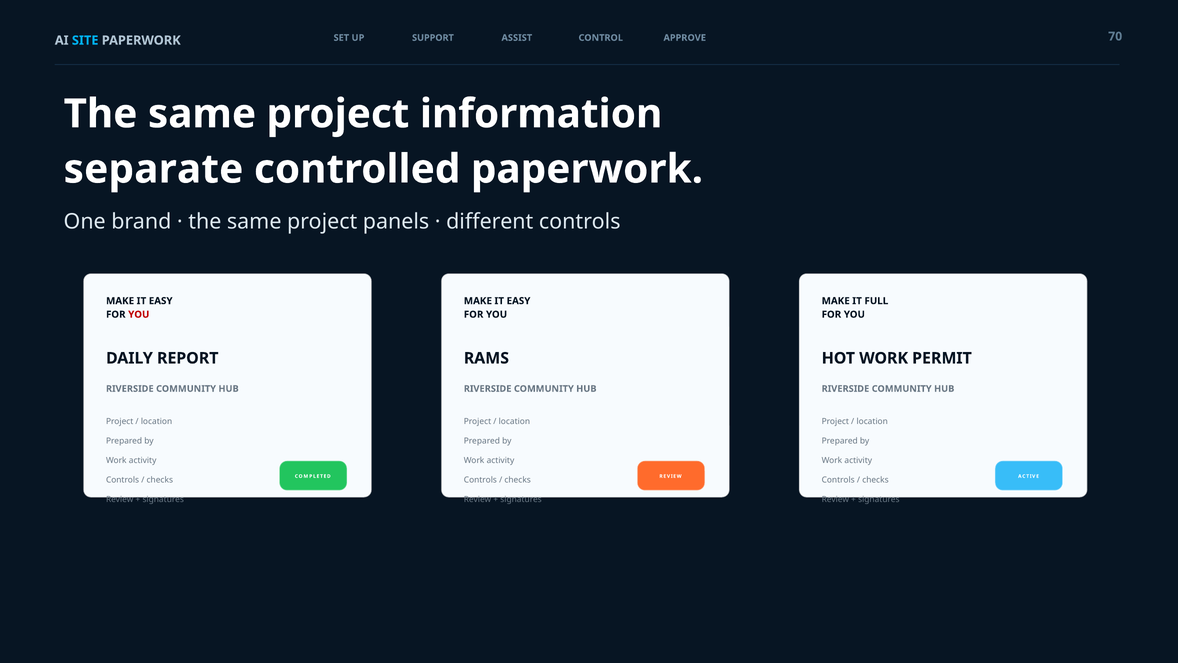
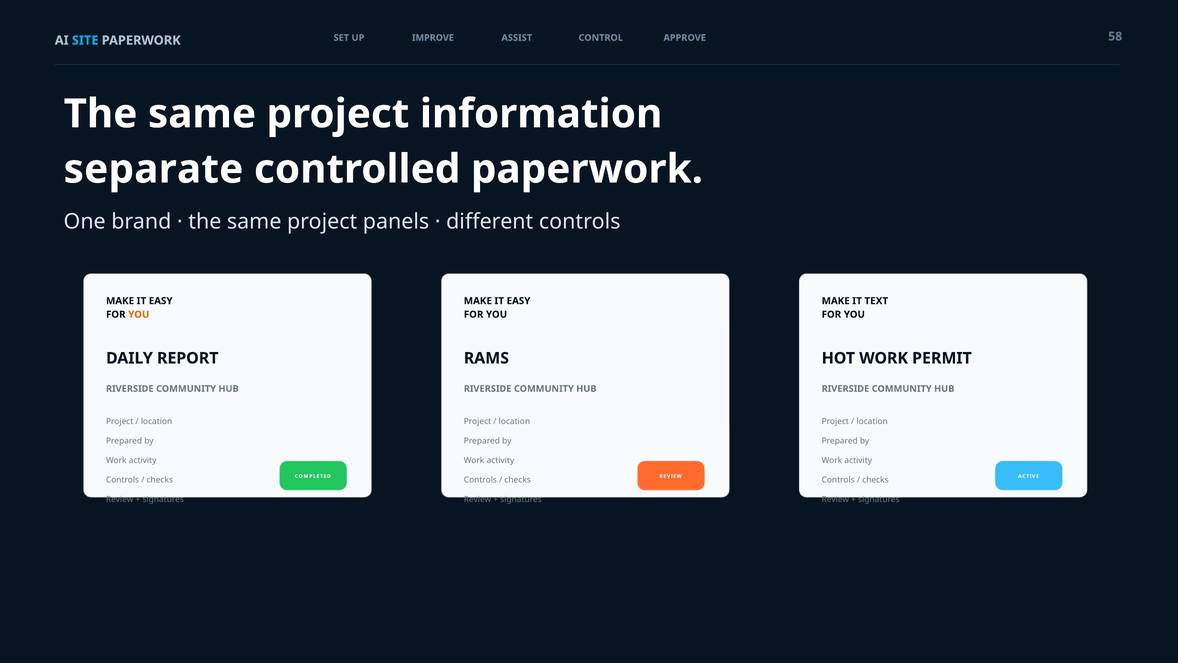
SUPPORT: SUPPORT -> IMPROVE
70: 70 -> 58
FULL: FULL -> TEXT
YOU at (139, 314) colour: red -> orange
